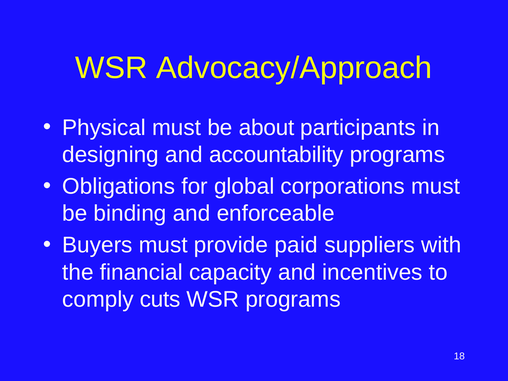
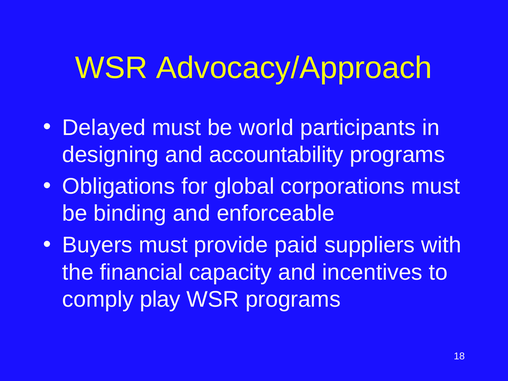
Physical: Physical -> Delayed
about: about -> world
cuts: cuts -> play
